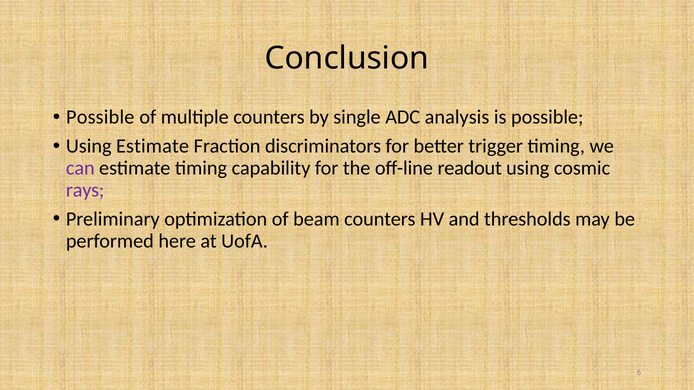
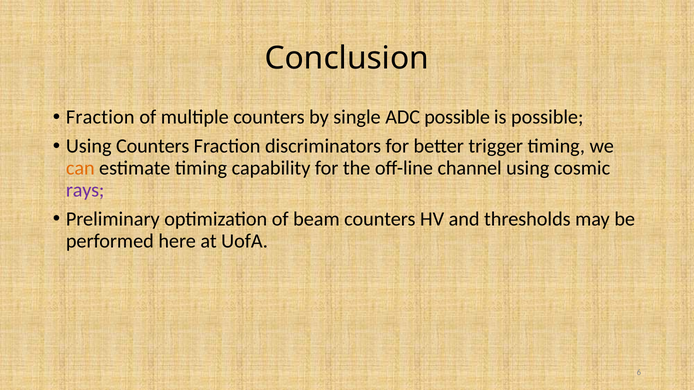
Possible at (100, 117): Possible -> Fraction
ADC analysis: analysis -> possible
Using Estimate: Estimate -> Counters
can colour: purple -> orange
readout: readout -> channel
